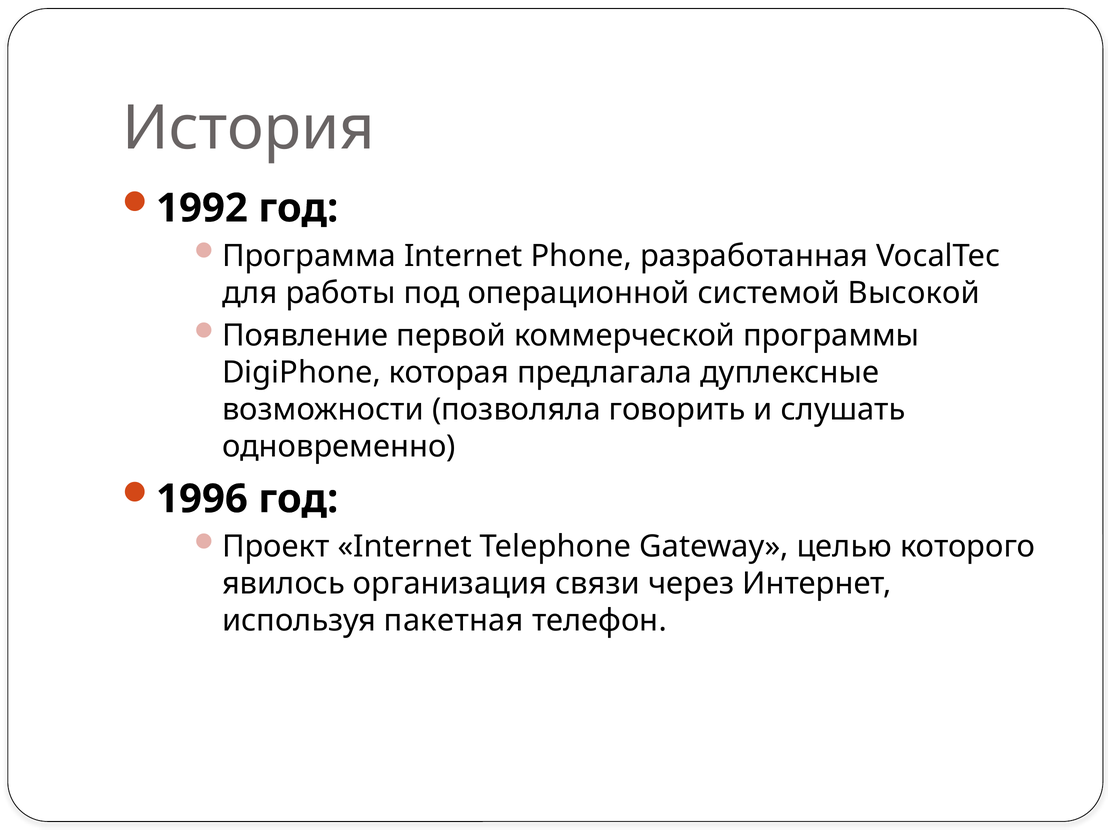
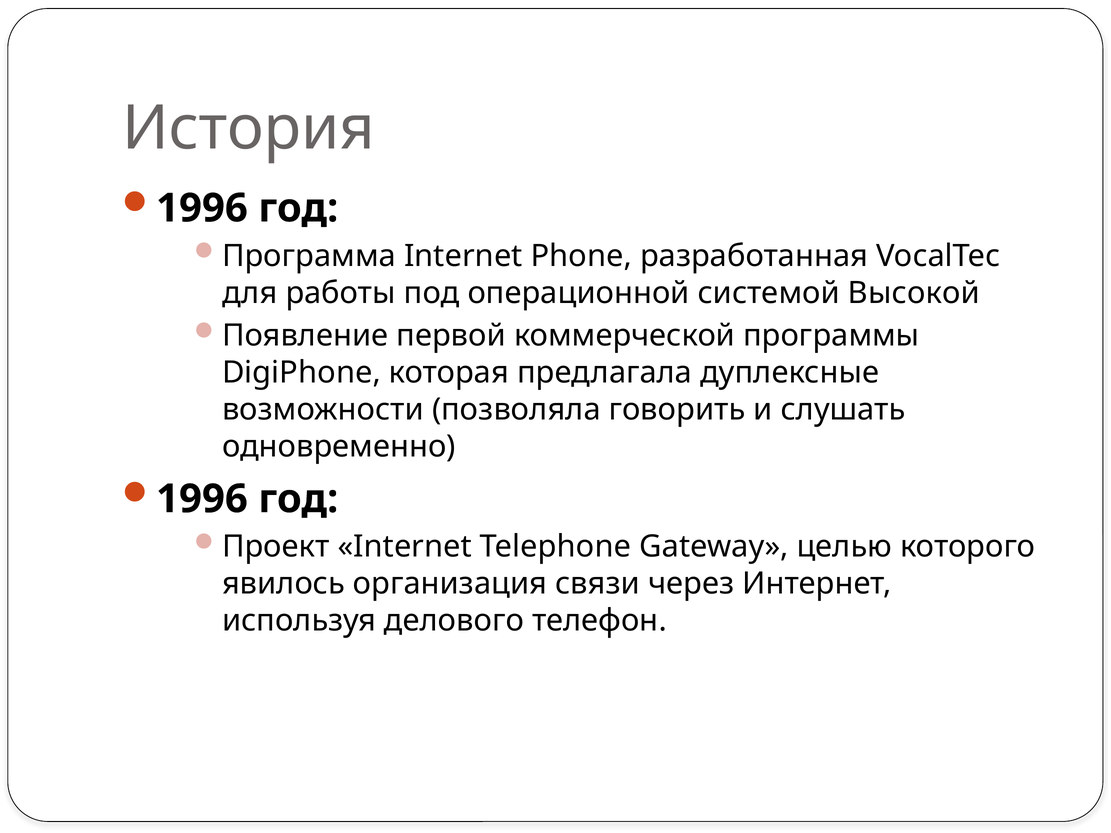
1992 at (202, 208): 1992 -> 1996
пакетная: пакетная -> делового
